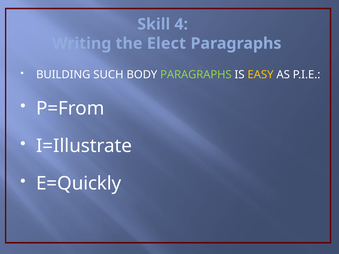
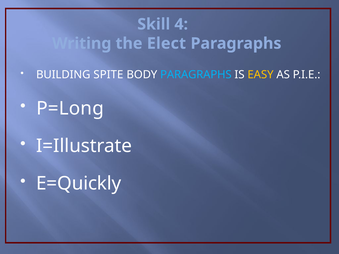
SUCH: SUCH -> SPITE
PARAGRAPHS at (196, 75) colour: light green -> light blue
P=From: P=From -> P=Long
